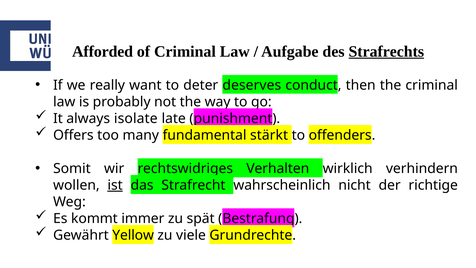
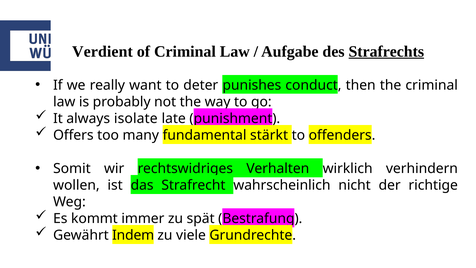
Afforded: Afforded -> Verdient
deserves: deserves -> punishes
ist underline: present -> none
Yellow: Yellow -> Indem
